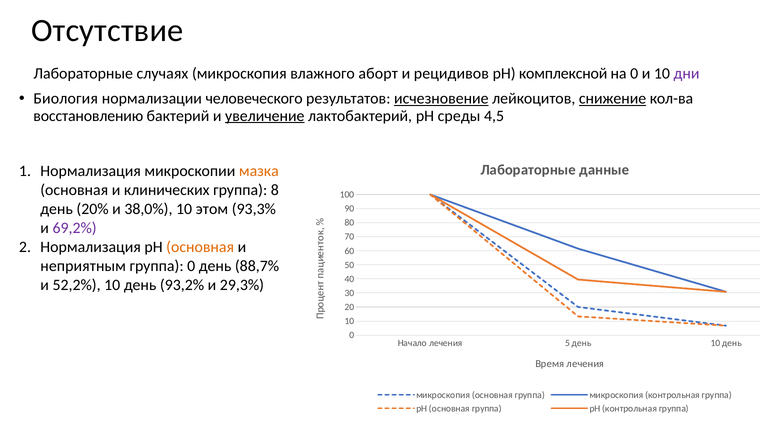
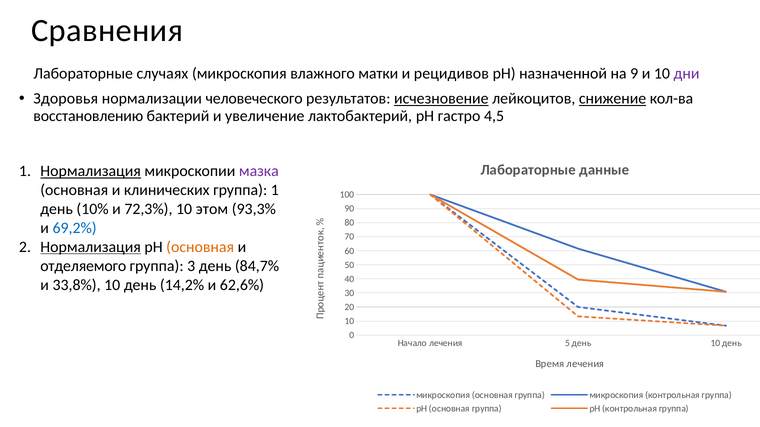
Отсутствие: Отсутствие -> Сравнения
аборт: аборт -> матки
комплексной: комплексной -> назначенной
на 0: 0 -> 9
Биология: Биология -> Здоровья
увеличение underline: present -> none
среды: среды -> гастро
Нормализация at (91, 171) underline: none -> present
мазка colour: orange -> purple
группа 8: 8 -> 1
20%: 20% -> 10%
38,0%: 38,0% -> 72,3%
69,2% colour: purple -> blue
Нормализация at (91, 247) underline: none -> present
неприятным: неприятным -> отделяемого
группа 0: 0 -> 3
88,7%: 88,7% -> 84,7%
52,2%: 52,2% -> 33,8%
93,2%: 93,2% -> 14,2%
29,3%: 29,3% -> 62,6%
